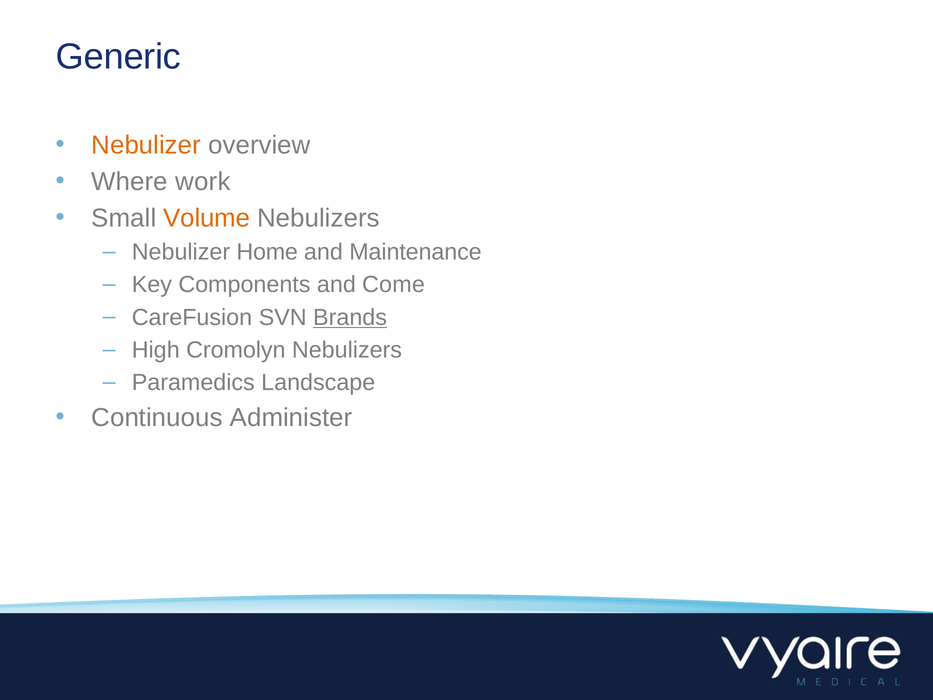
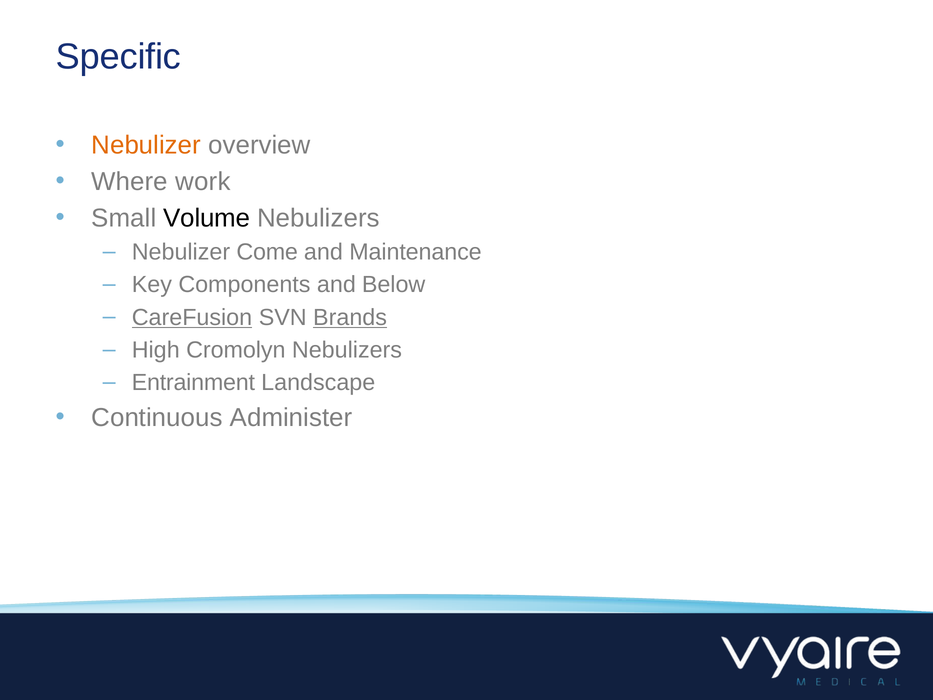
Generic: Generic -> Specific
Volume colour: orange -> black
Home: Home -> Come
Come: Come -> Below
CareFusion underline: none -> present
Paramedics: Paramedics -> Entrainment
